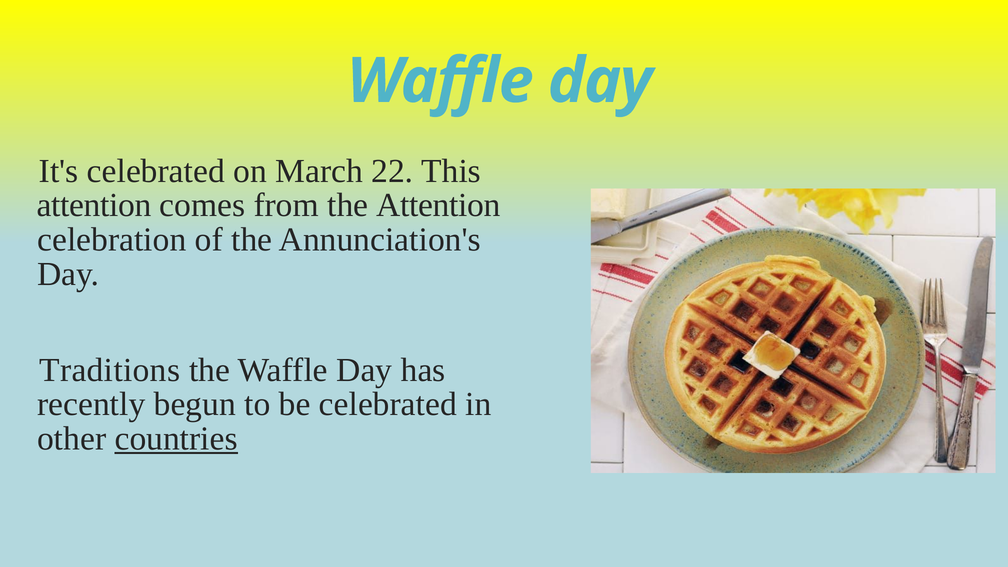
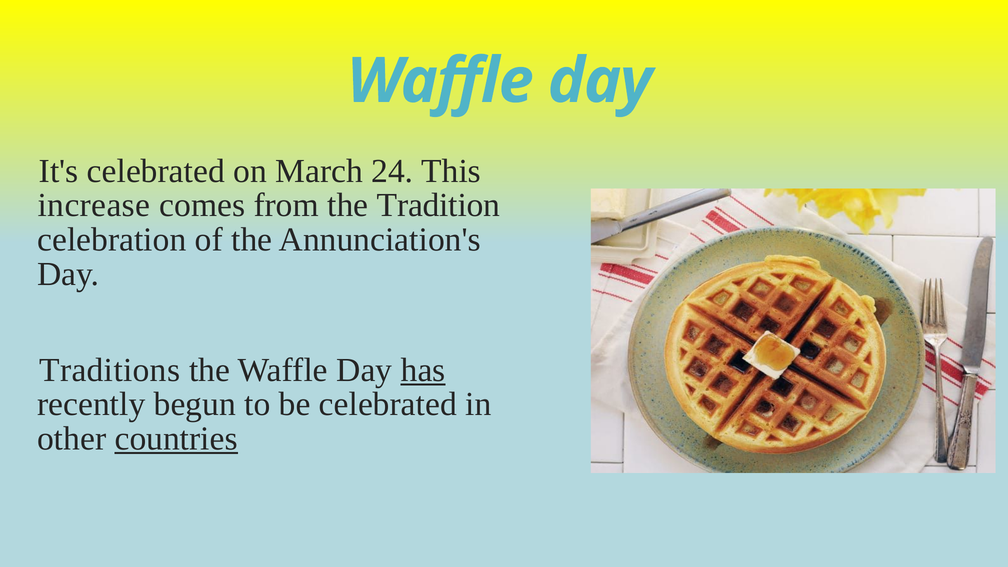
22: 22 -> 24
attention at (94, 205): attention -> increase
the Attention: Attention -> Tradition
has underline: none -> present
